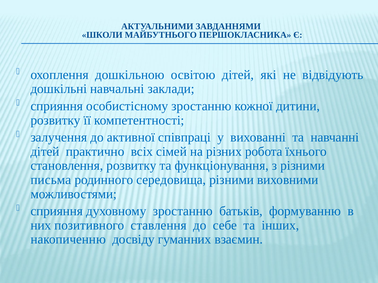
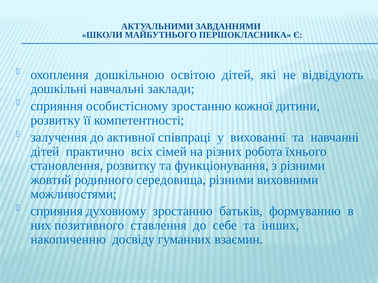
письма: письма -> жовтий
